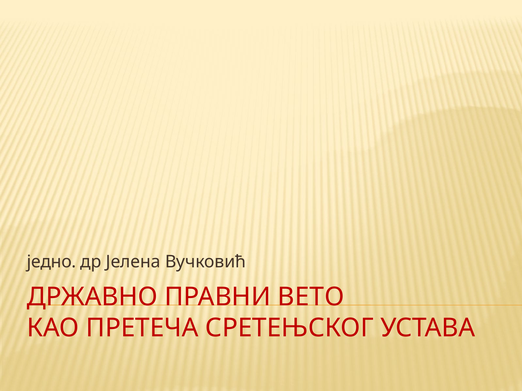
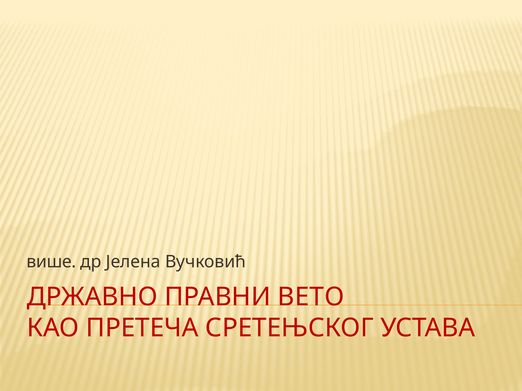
једно: једно -> више
